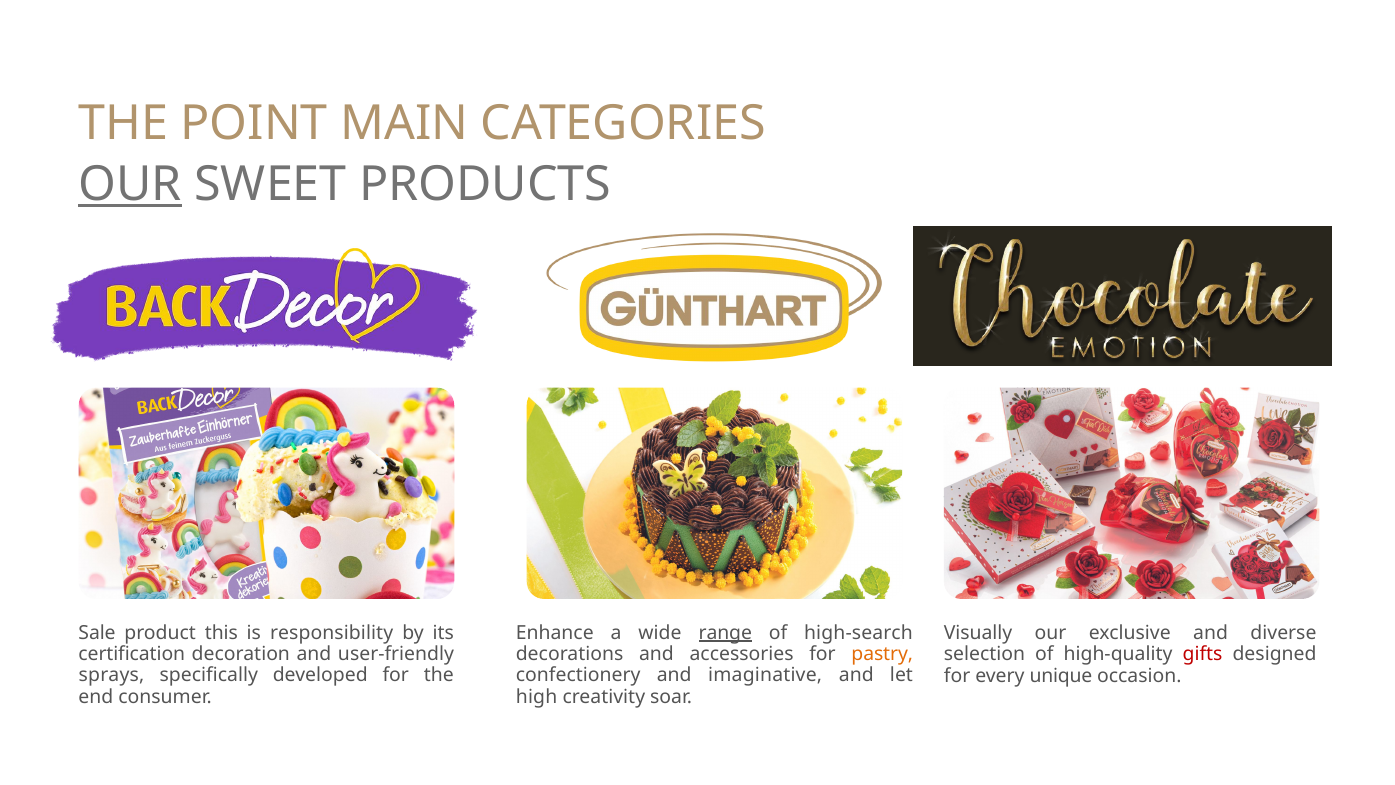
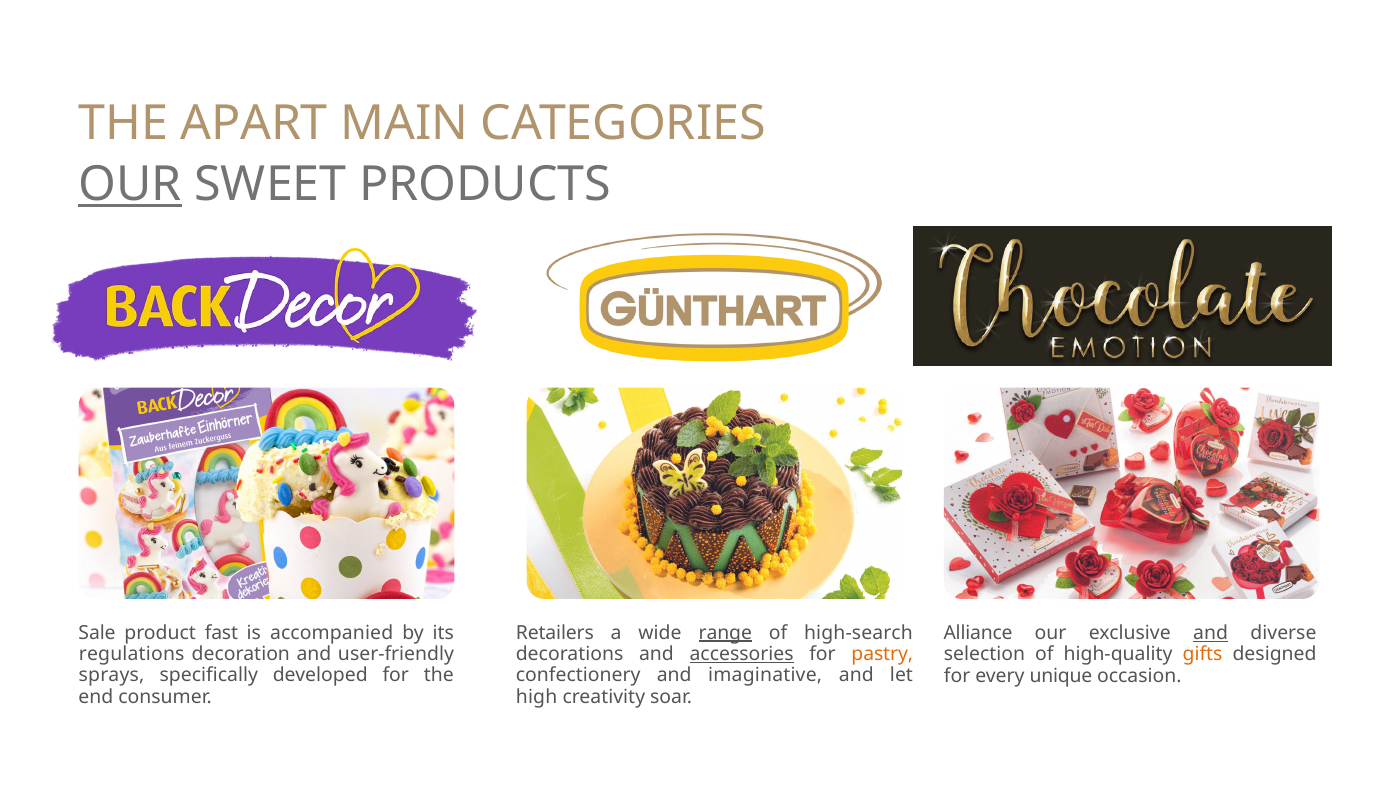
POINT: POINT -> APART
this: this -> fast
responsibility: responsibility -> accompanied
Enhance: Enhance -> Retailers
Visually: Visually -> Alliance
and at (1211, 633) underline: none -> present
certification: certification -> regulations
accessories underline: none -> present
gifts colour: red -> orange
